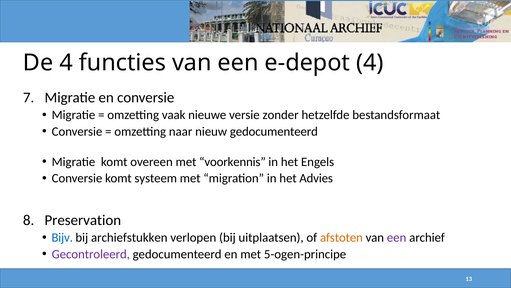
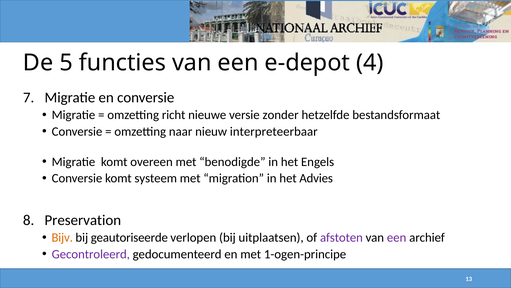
De 4: 4 -> 5
vaak: vaak -> richt
nieuw gedocumenteerd: gedocumenteerd -> interpreteerbaar
voorkennis: voorkennis -> benodigde
Bijv colour: blue -> orange
archiefstukken: archiefstukken -> geautoriseerde
afstoten colour: orange -> purple
5-ogen-principe: 5-ogen-principe -> 1-ogen-principe
